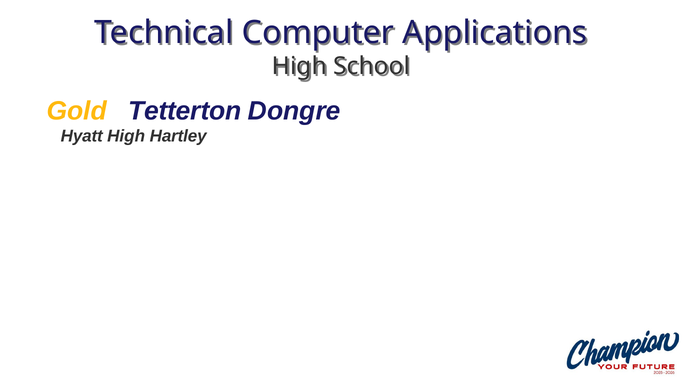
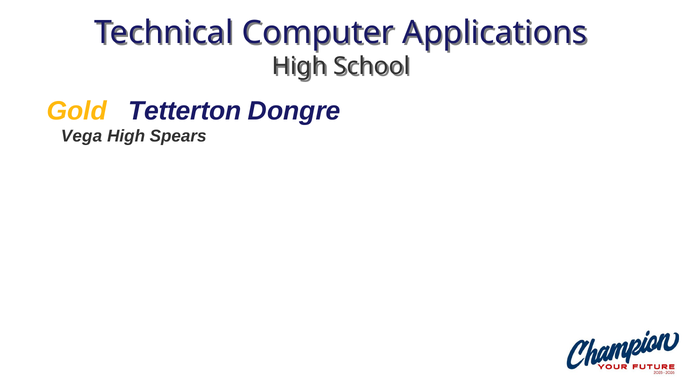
Hyatt: Hyatt -> Vega
Hartley: Hartley -> Spears
